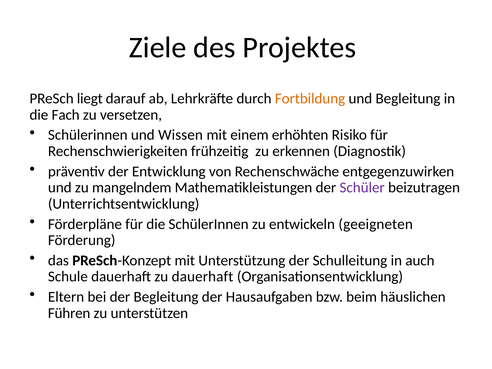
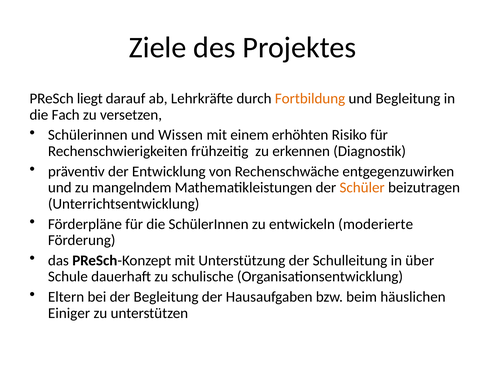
Schüler colour: purple -> orange
geeigneten: geeigneten -> moderierte
auch: auch -> über
zu dauerhaft: dauerhaft -> schulische
Führen: Führen -> Einiger
